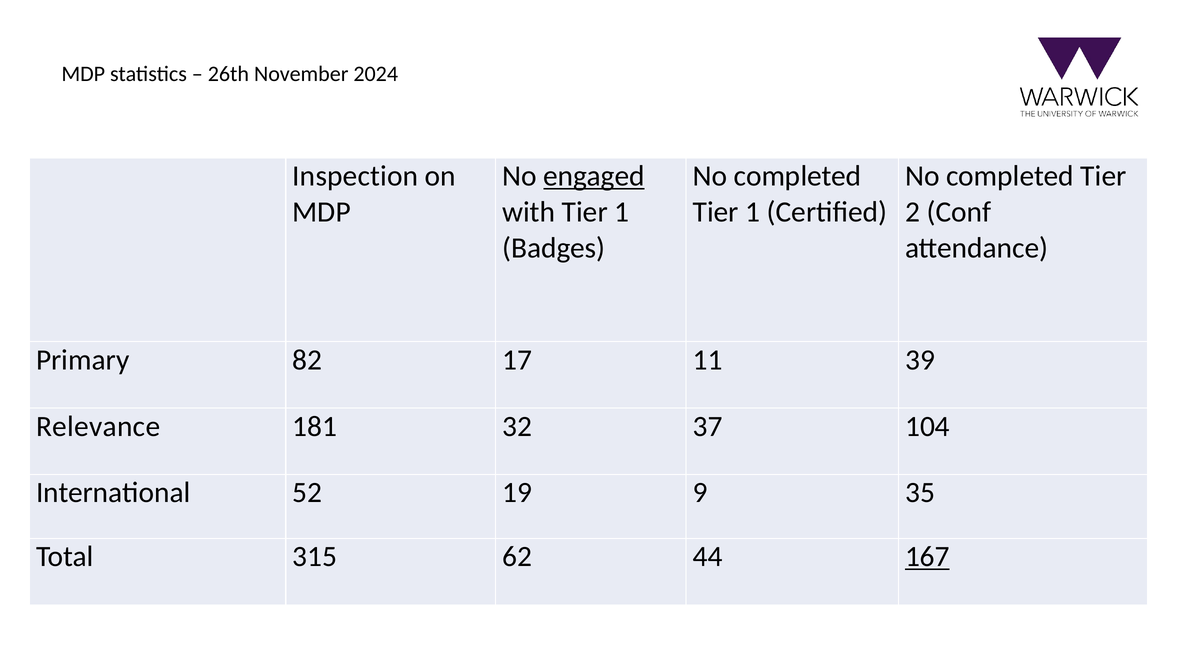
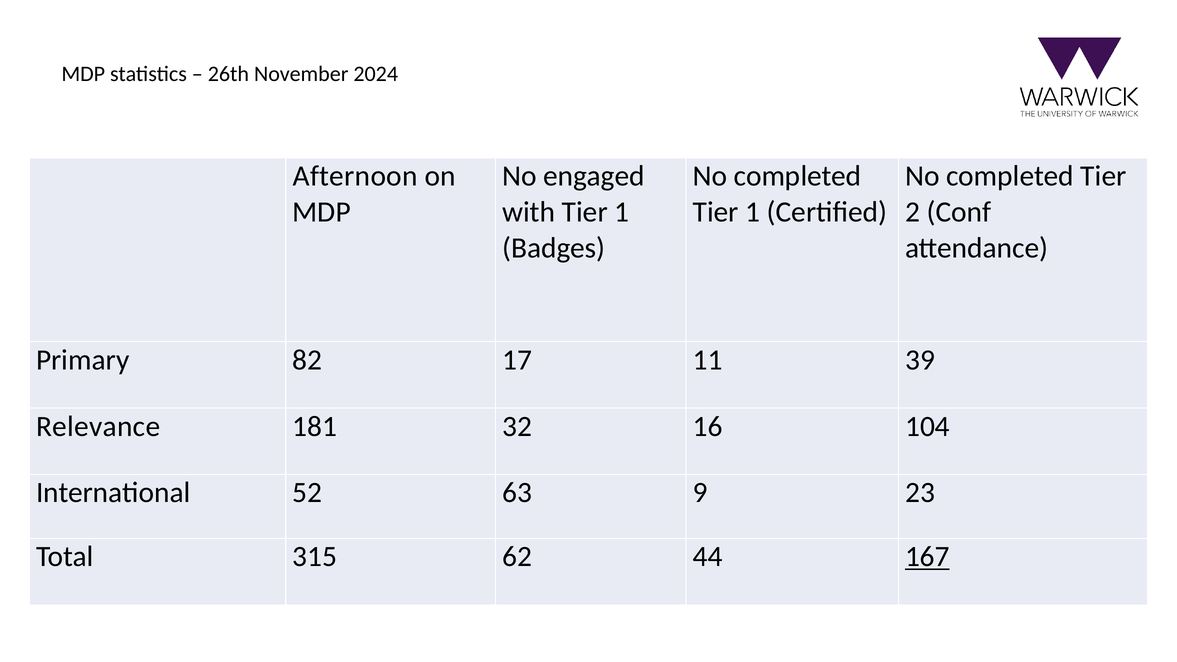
Inspection: Inspection -> Afternoon
engaged underline: present -> none
37: 37 -> 16
19: 19 -> 63
35: 35 -> 23
